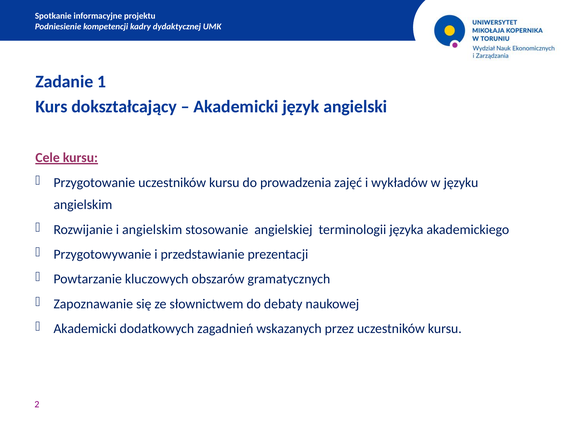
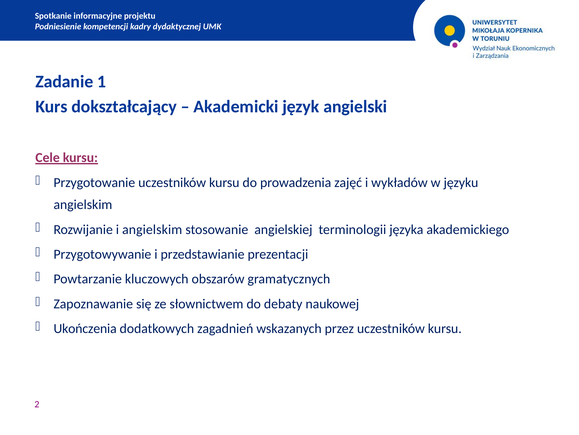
Akademicki at (85, 328): Akademicki -> Ukończenia
